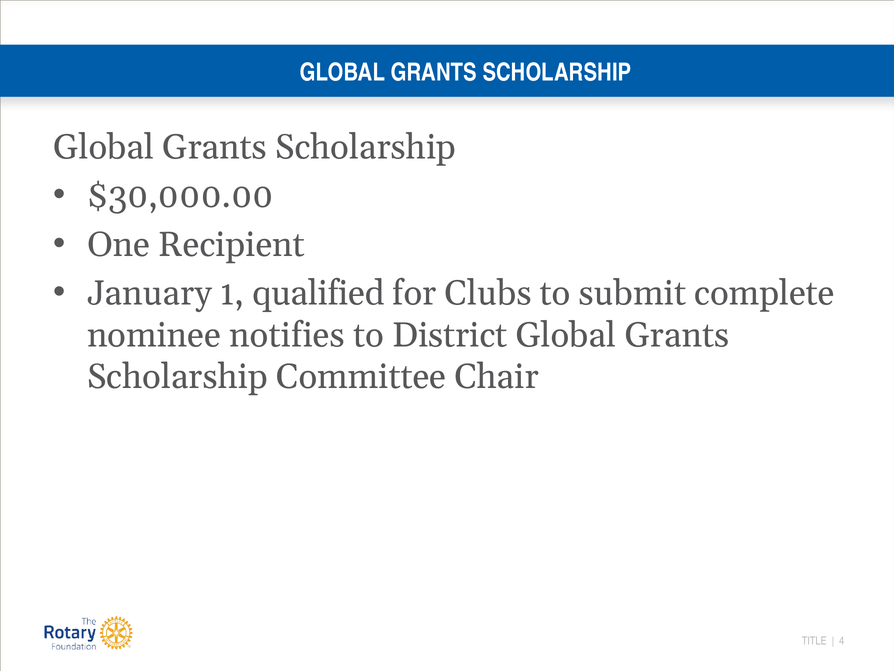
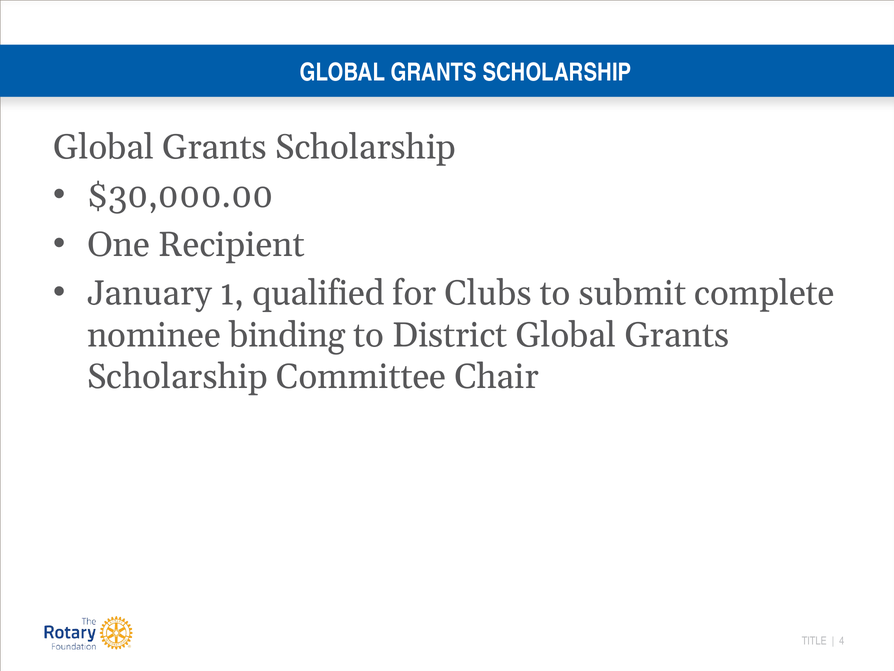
notifies: notifies -> binding
